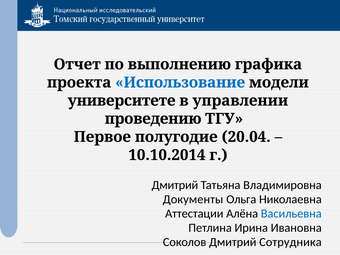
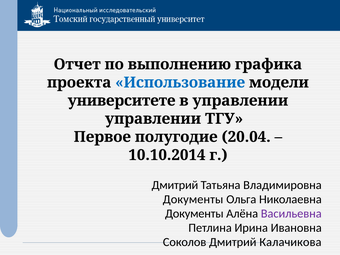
проведению at (153, 119): проведению -> управлении
Аттестации at (194, 214): Аттестации -> Документы
Васильевна colour: blue -> purple
Сотрудника: Сотрудника -> Калачикова
